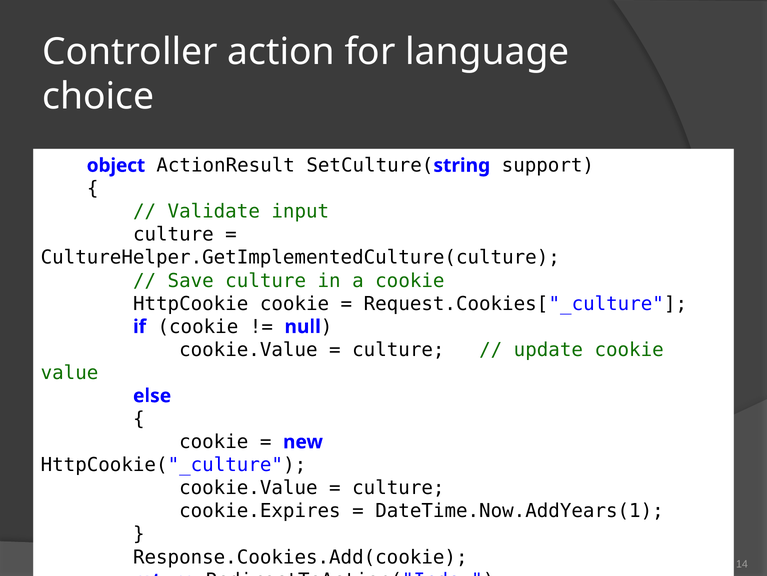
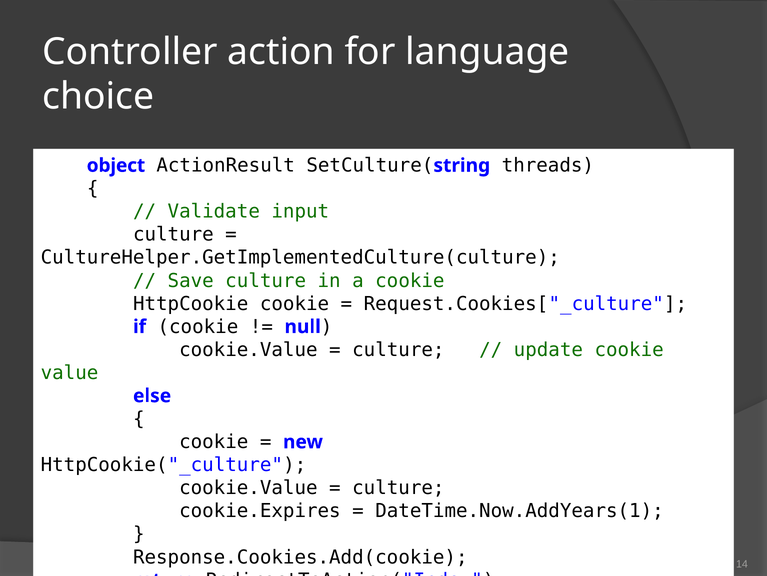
support: support -> threads
